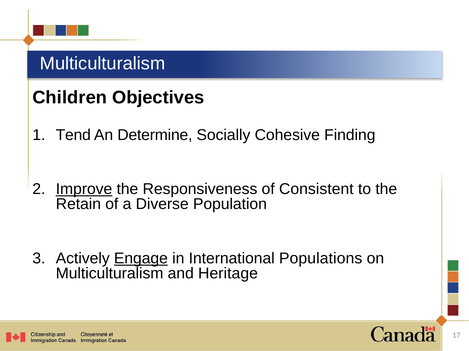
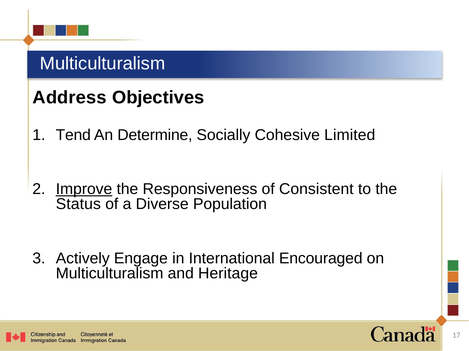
Children: Children -> Address
Finding: Finding -> Limited
Retain: Retain -> Status
Engage underline: present -> none
Populations: Populations -> Encouraged
